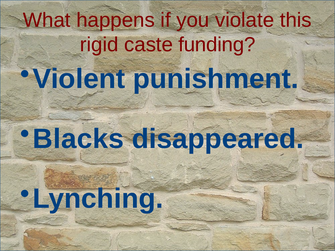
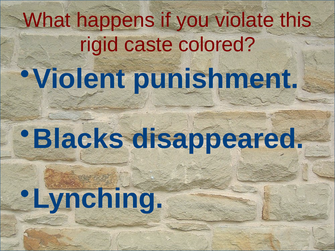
funding: funding -> colored
